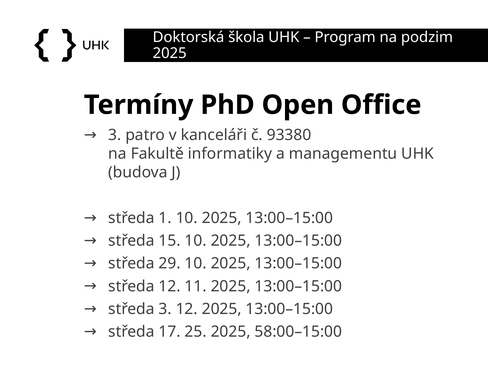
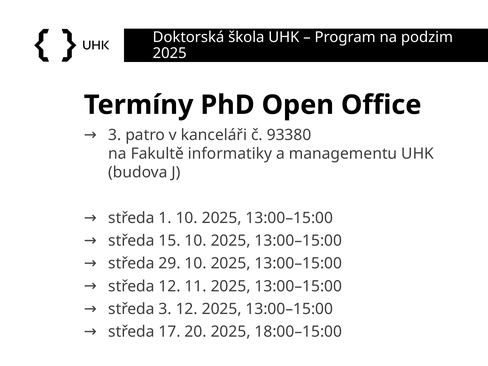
25: 25 -> 20
58:00–15:00: 58:00–15:00 -> 18:00–15:00
